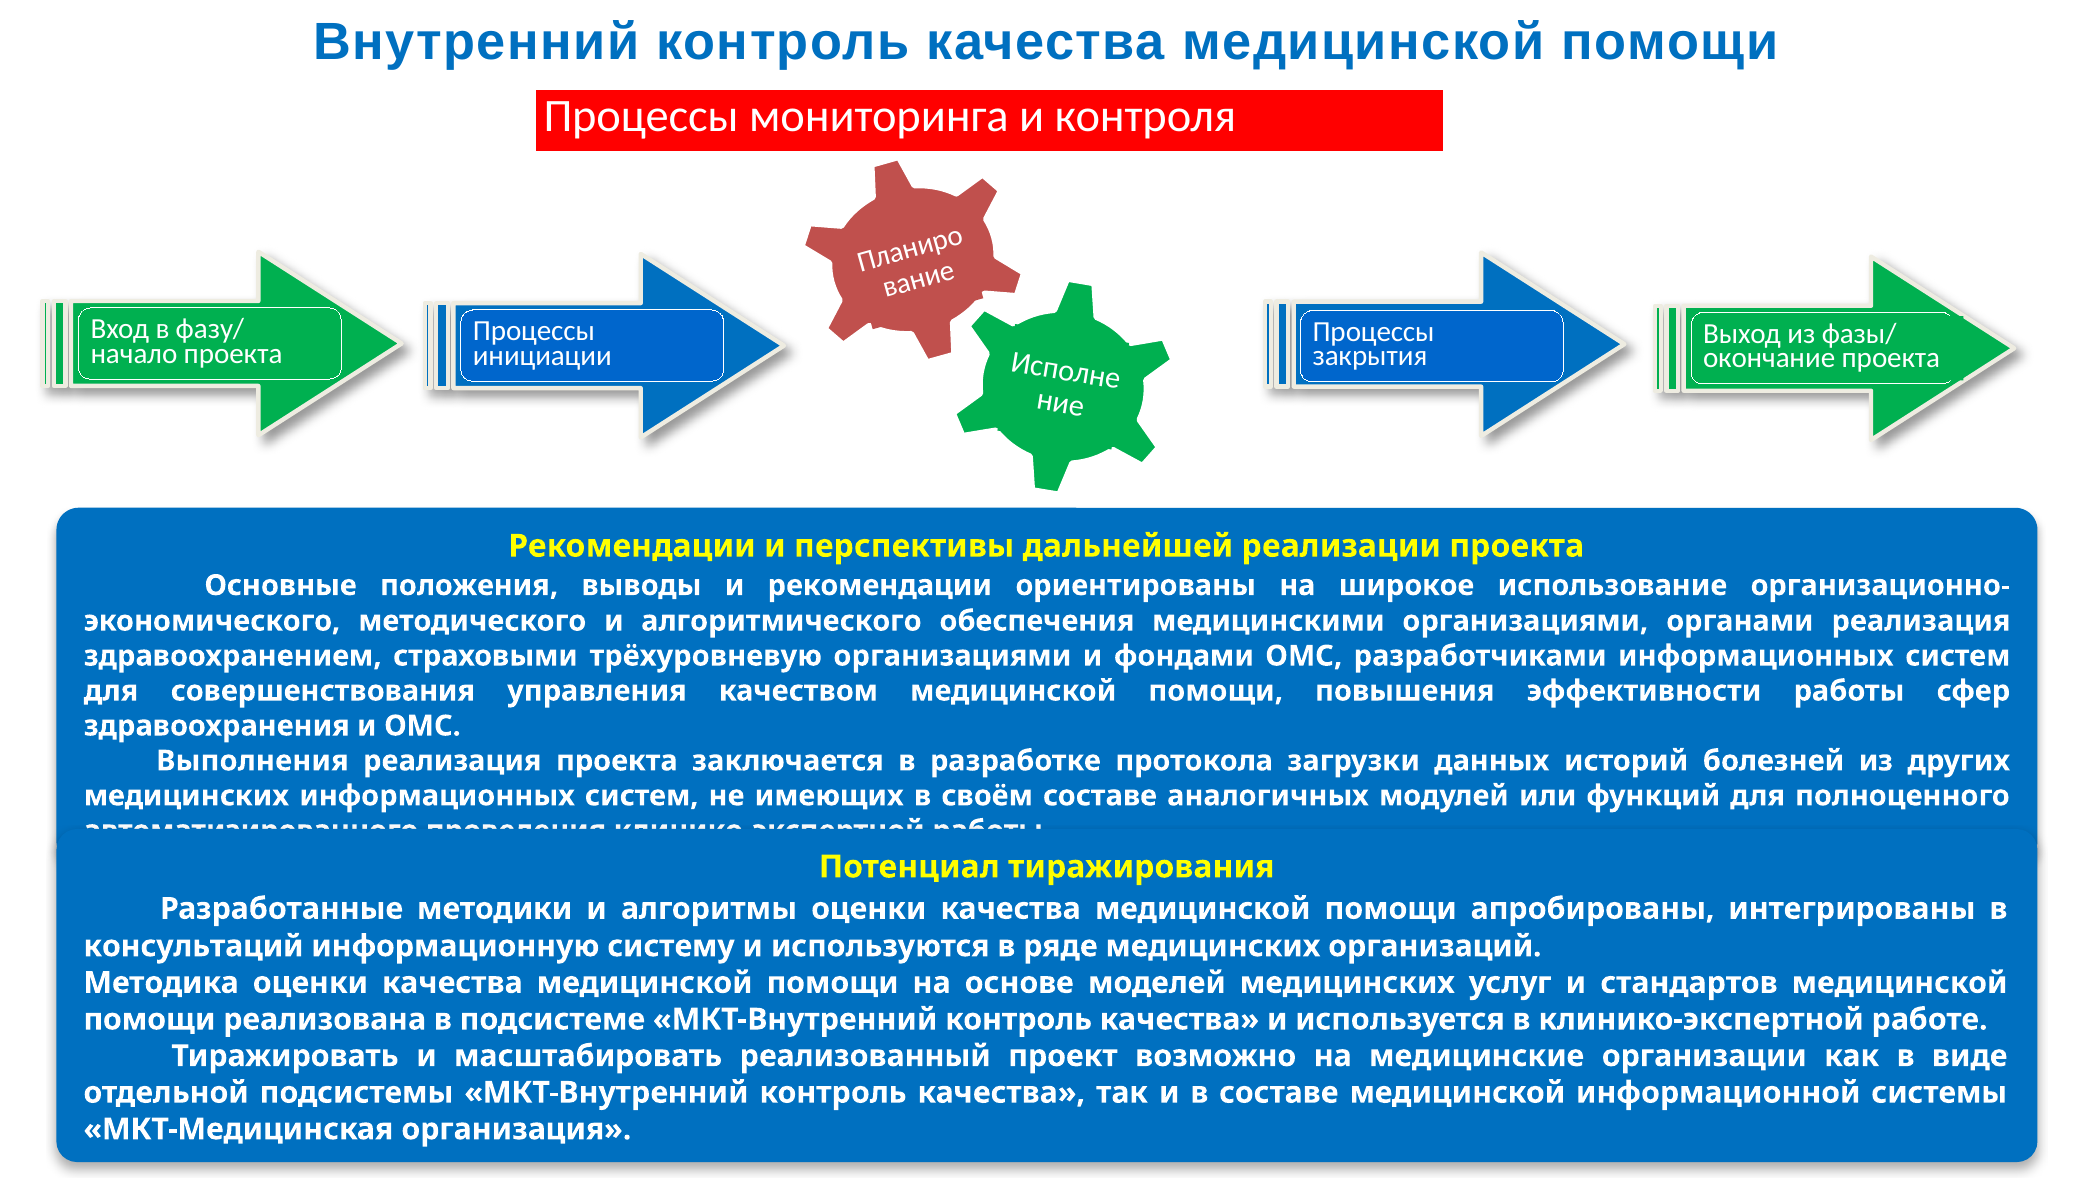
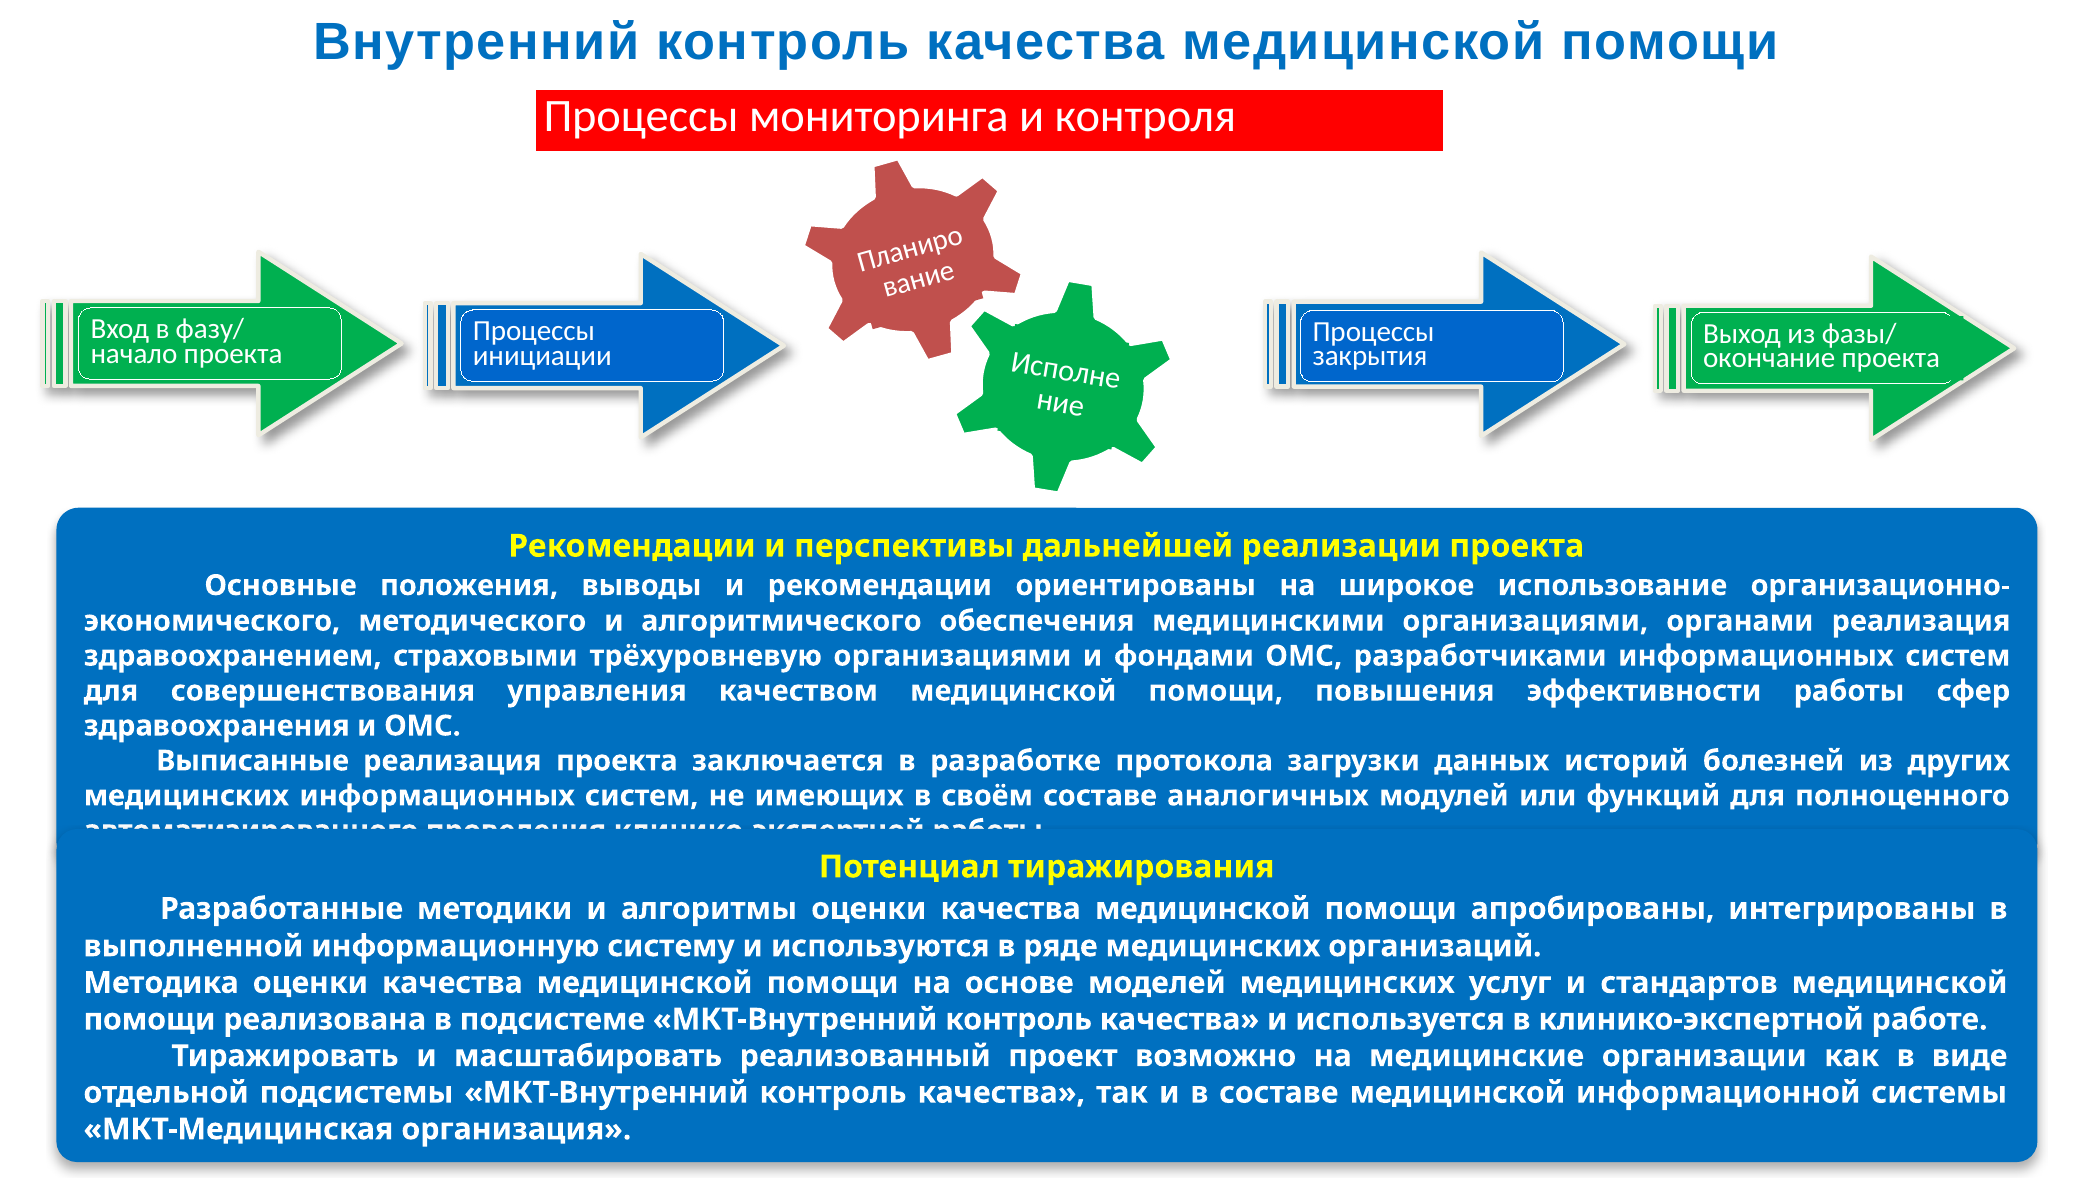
Выполнения: Выполнения -> Выписанные
консультаций: консультаций -> выполненной
